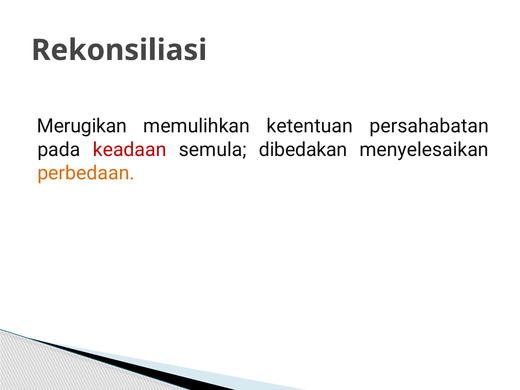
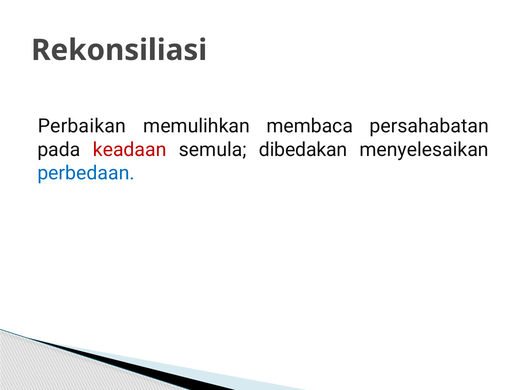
Merugikan: Merugikan -> Perbaikan
ketentuan: ketentuan -> membaca
perbedaan colour: orange -> blue
